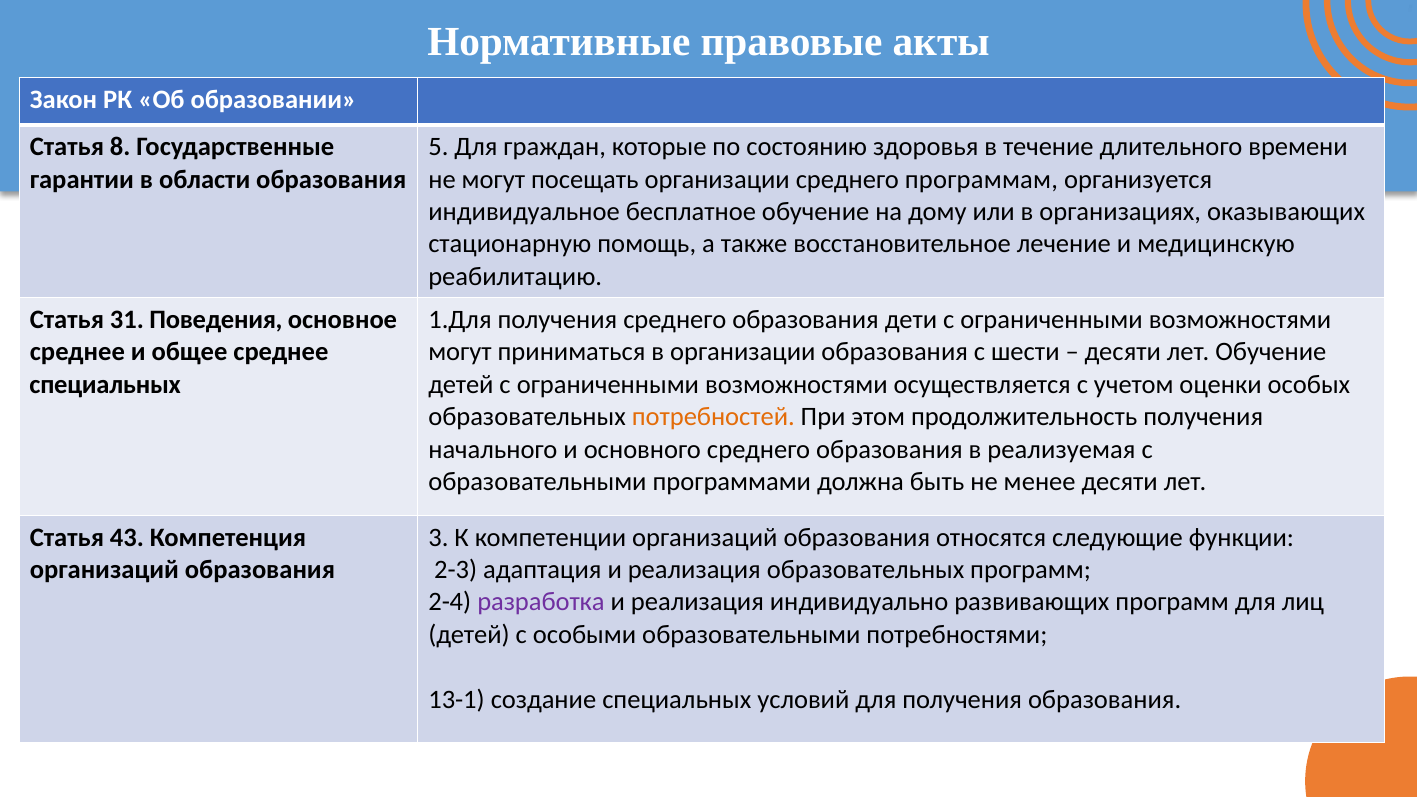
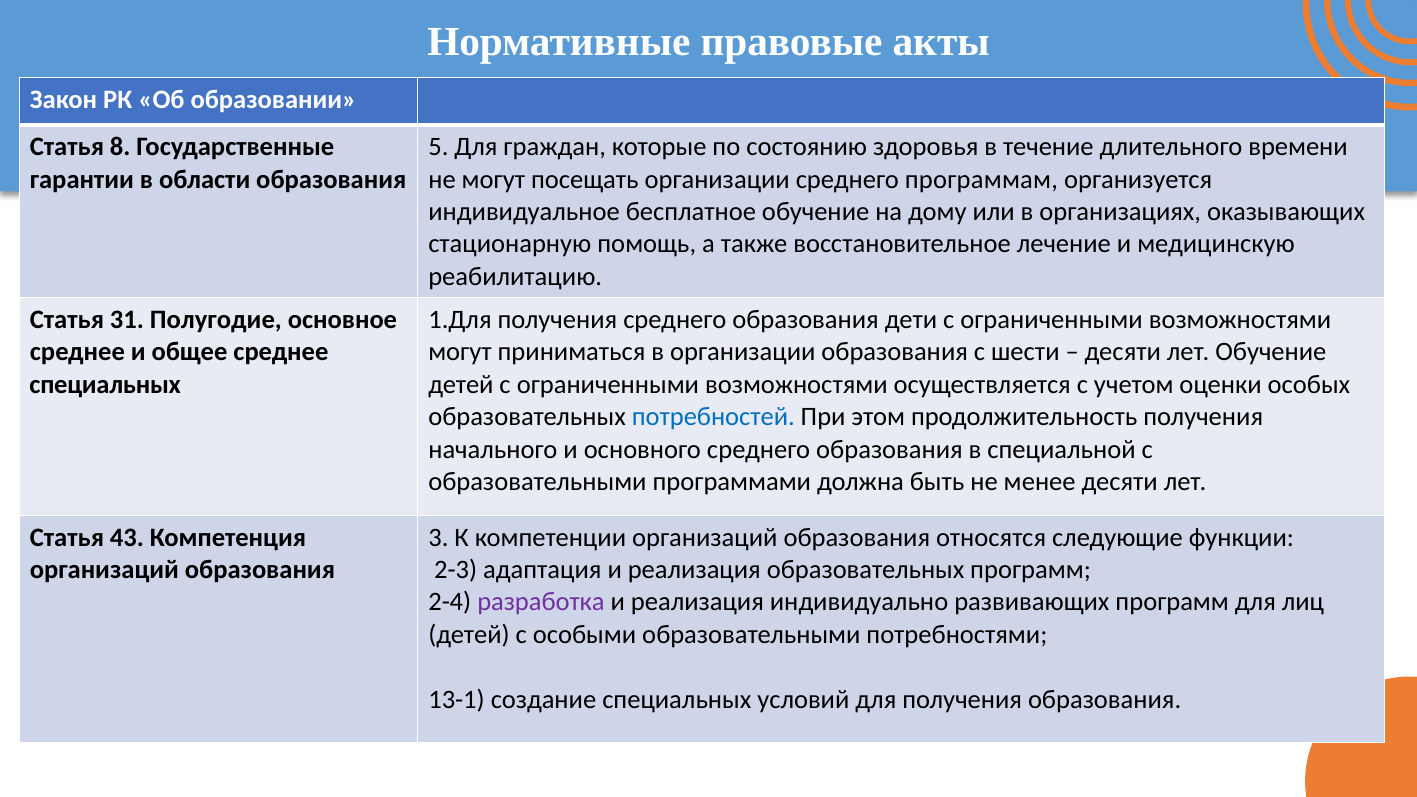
Поведения: Поведения -> Полугодие
потребностей colour: orange -> blue
реализуемая: реализуемая -> специальной
